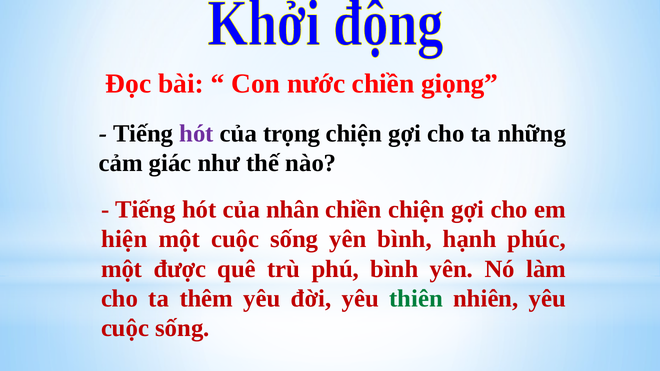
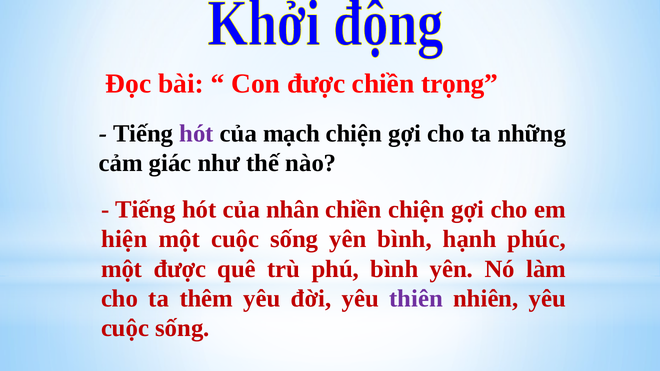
Con nước: nước -> được
giọng: giọng -> trọng
trọng: trọng -> mạch
thiên colour: green -> purple
